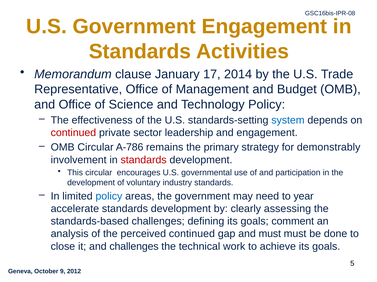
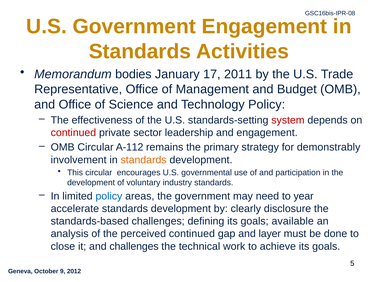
clause: clause -> bodies
2014: 2014 -> 2011
system colour: blue -> red
A-786: A-786 -> A-112
standards at (144, 160) colour: red -> orange
assessing: assessing -> disclosure
comment: comment -> available
and must: must -> layer
